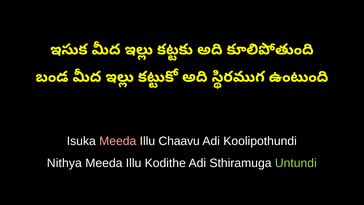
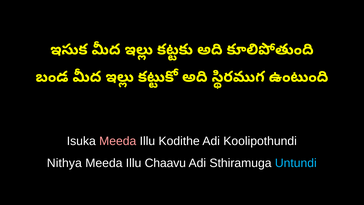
Chaavu: Chaavu -> Kodithe
Kodithe: Kodithe -> Chaavu
Untundi colour: light green -> light blue
